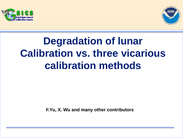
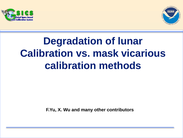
three: three -> mask
